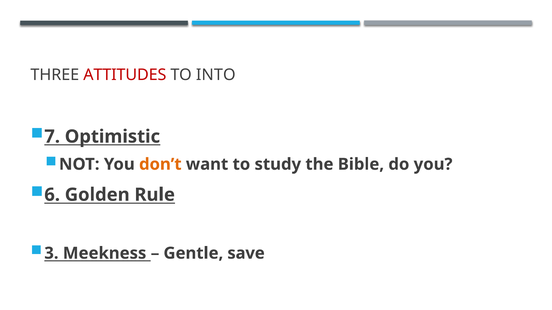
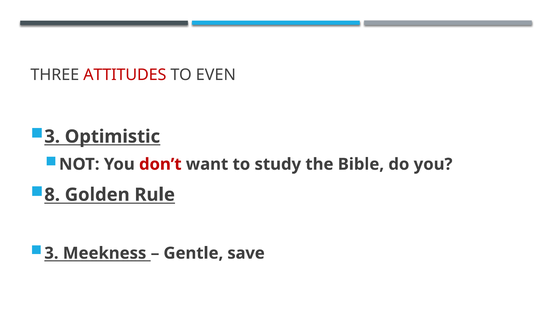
INTO: INTO -> EVEN
7 at (52, 137): 7 -> 3
don’t colour: orange -> red
6: 6 -> 8
